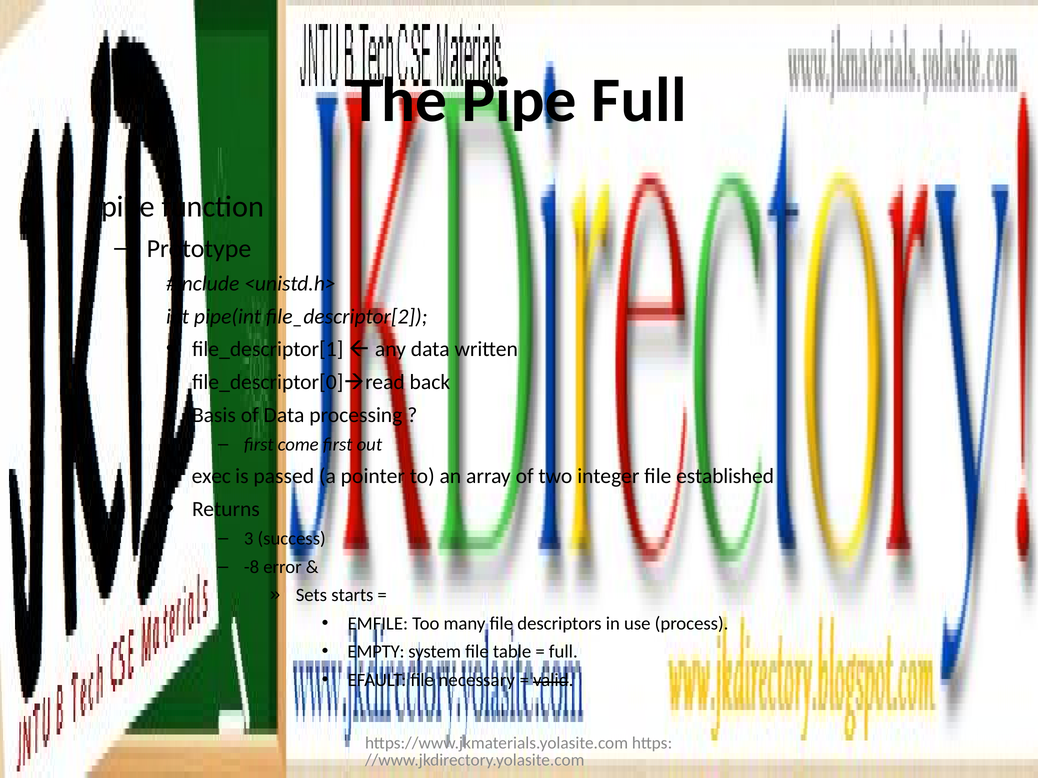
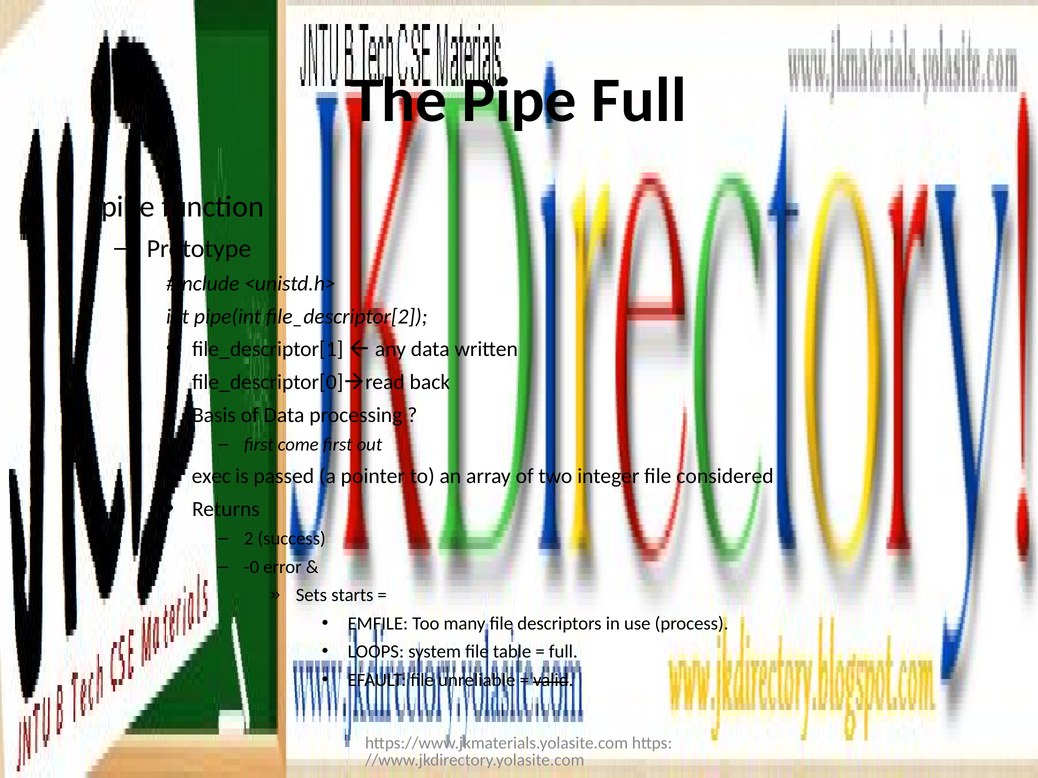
established: established -> considered
3: 3 -> 2
-8: -8 -> -0
EMPTY: EMPTY -> LOOPS
necessary: necessary -> unreliable
